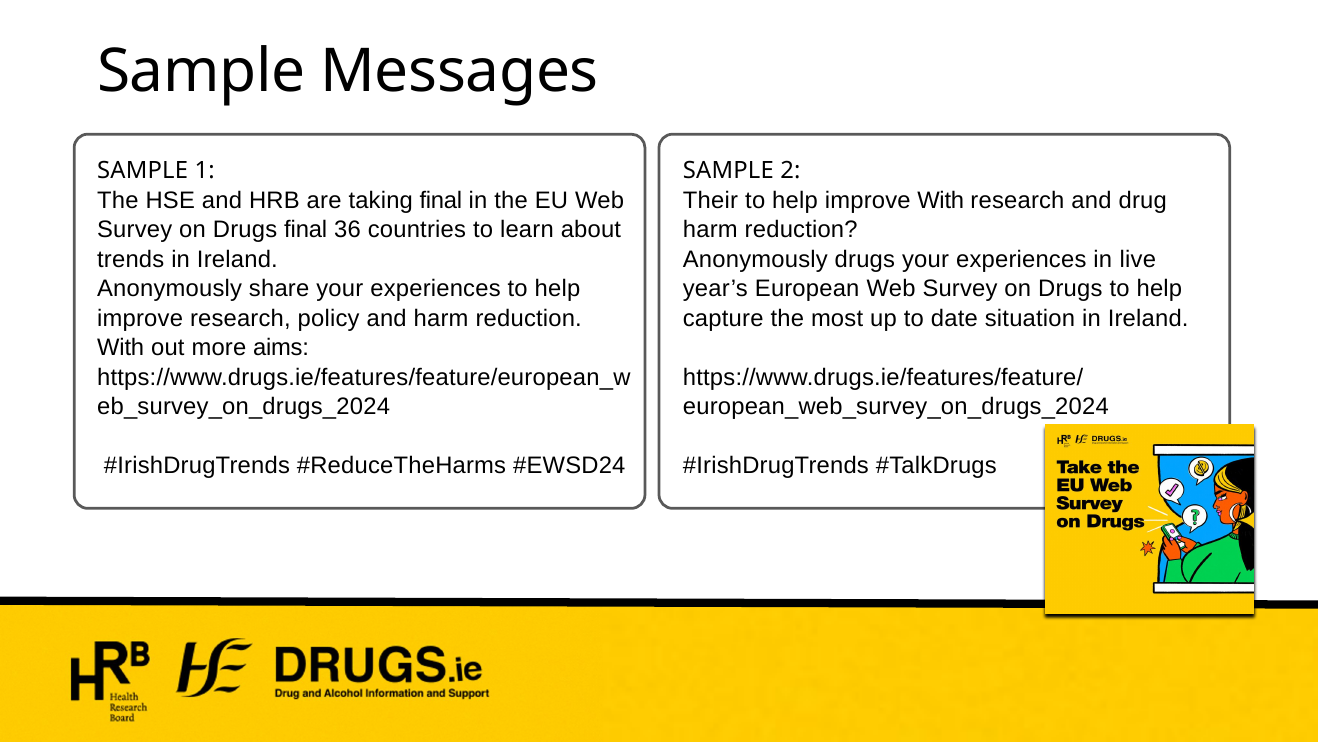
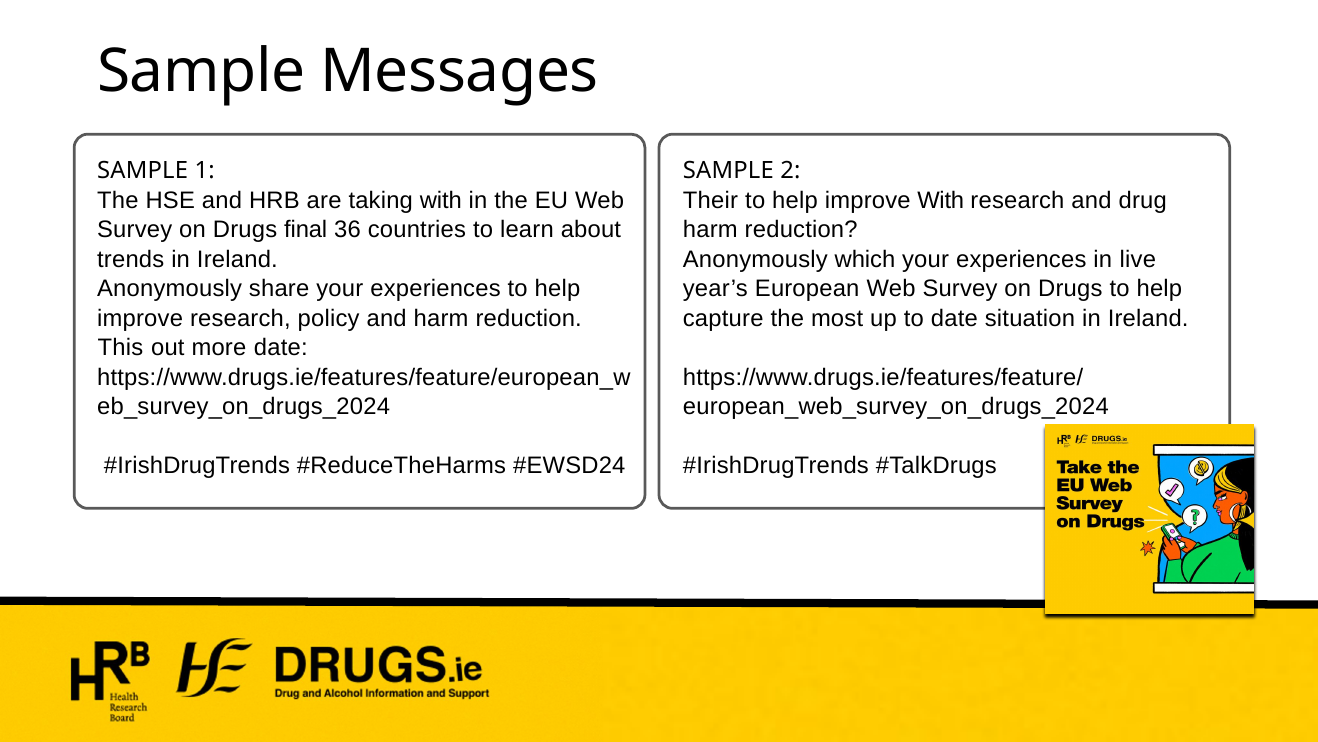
taking final: final -> with
Anonymously drugs: drugs -> which
With at (121, 348): With -> This
more aims: aims -> date
